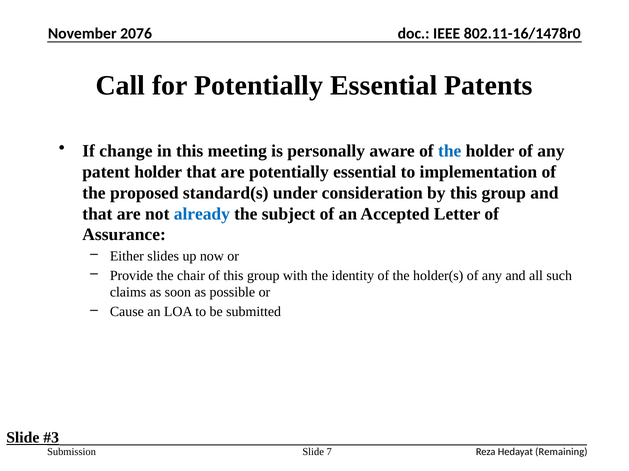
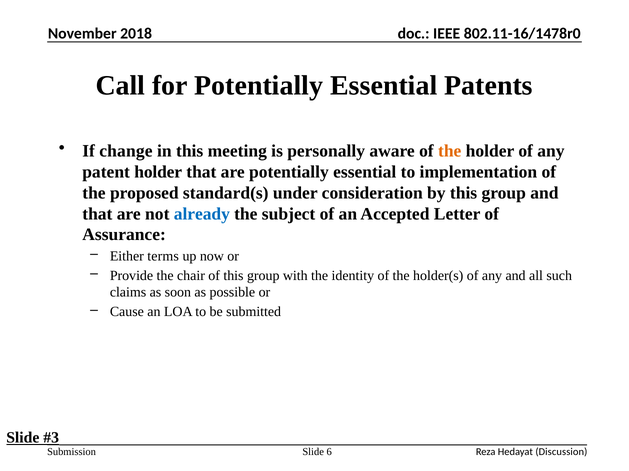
2076: 2076 -> 2018
the at (450, 151) colour: blue -> orange
slides: slides -> terms
7: 7 -> 6
Remaining: Remaining -> Discussion
